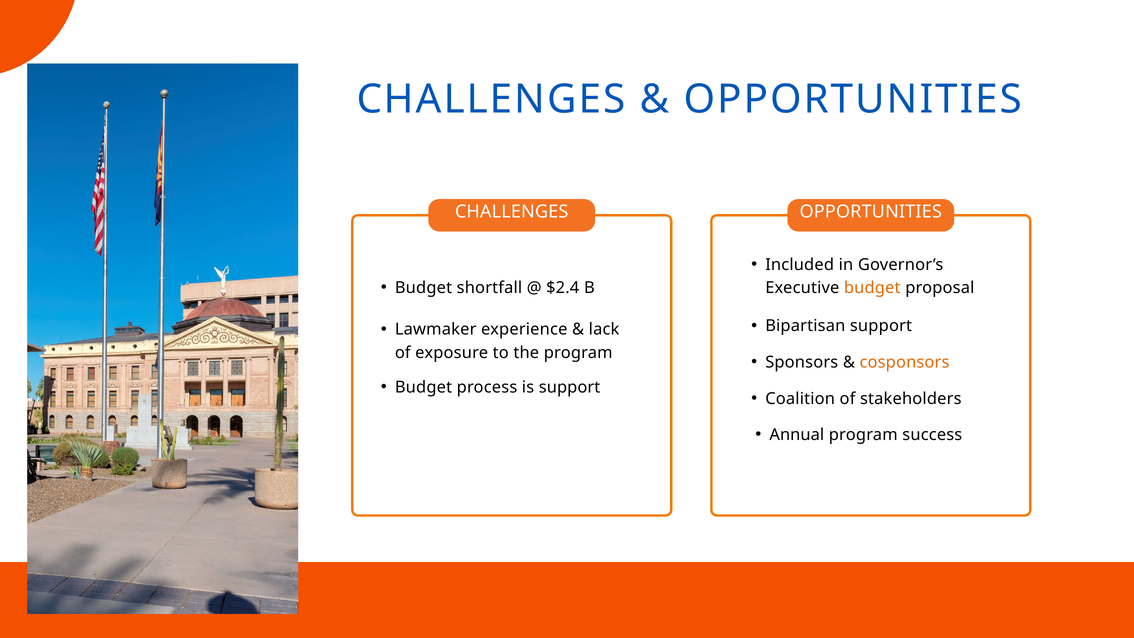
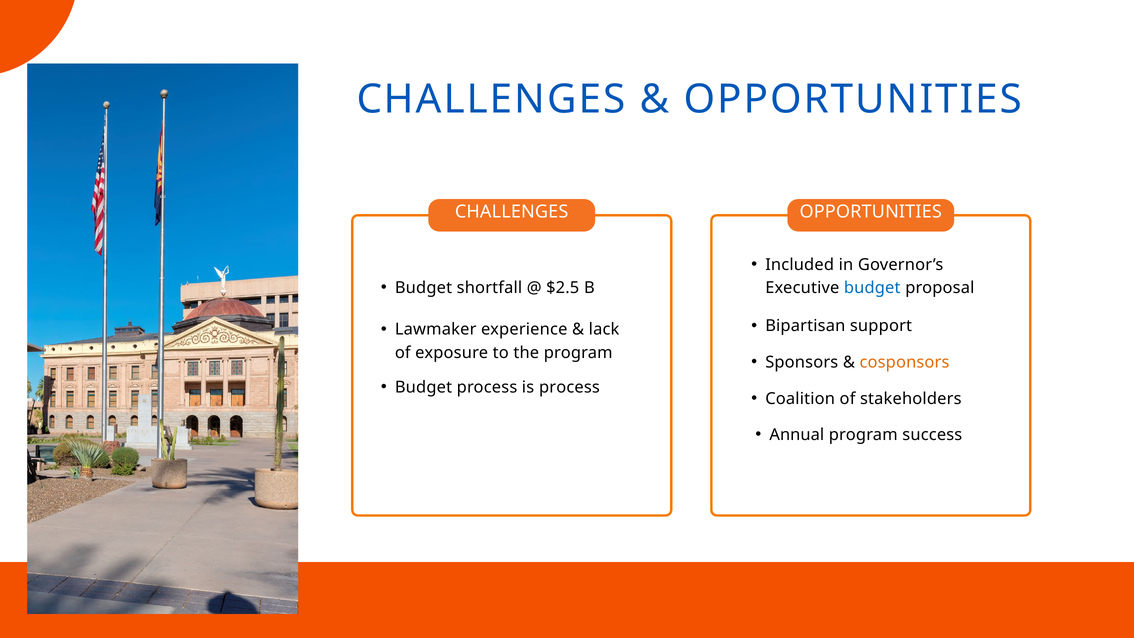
$2.4: $2.4 -> $2.5
budget at (872, 288) colour: orange -> blue
is support: support -> process
